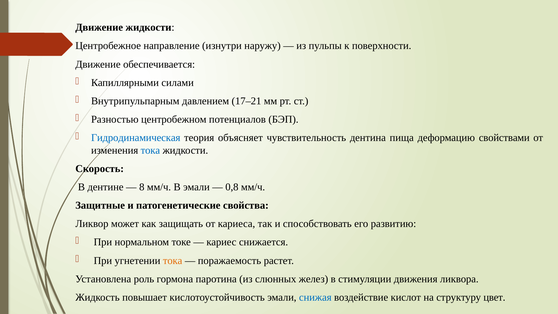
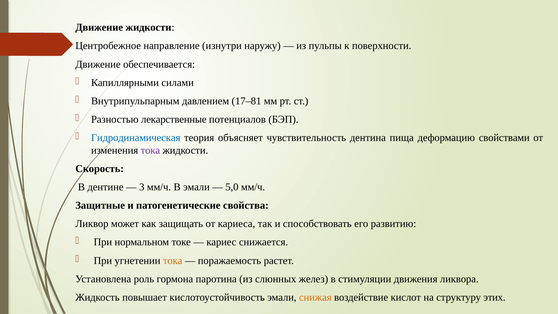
17–21: 17–21 -> 17–81
центробежном: центробежном -> лекарственные
тока at (150, 150) colour: blue -> purple
8: 8 -> 3
0,8: 0,8 -> 5,0
снижая colour: blue -> orange
цвет: цвет -> этих
